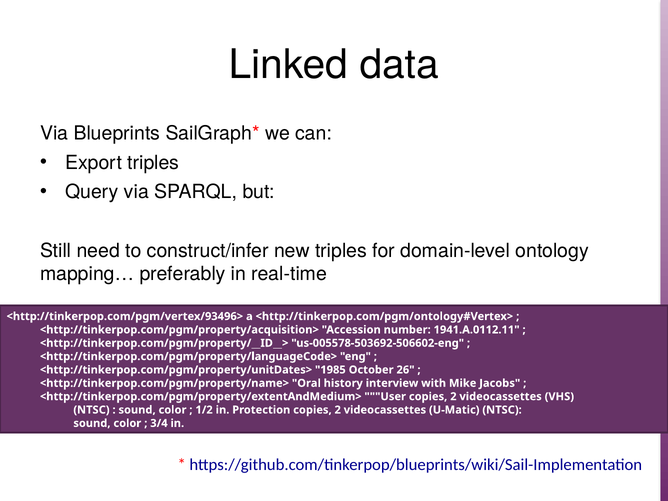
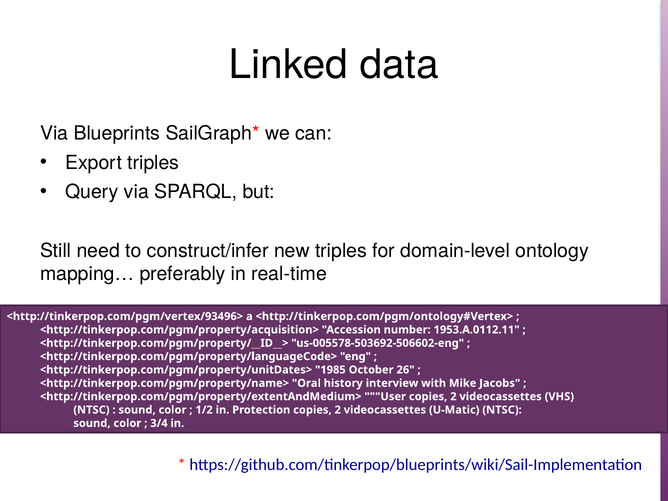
1941.A.0112.11: 1941.A.0112.11 -> 1953.A.0112.11
